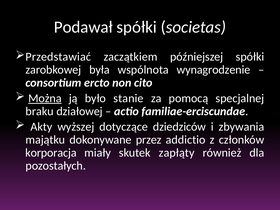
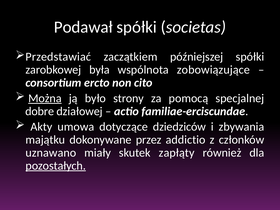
wynagrodzenie: wynagrodzenie -> zobowiązujące
stanie: stanie -> strony
braku: braku -> dobre
wyższej: wyższej -> umowa
korporacja: korporacja -> uznawano
pozostałych underline: none -> present
